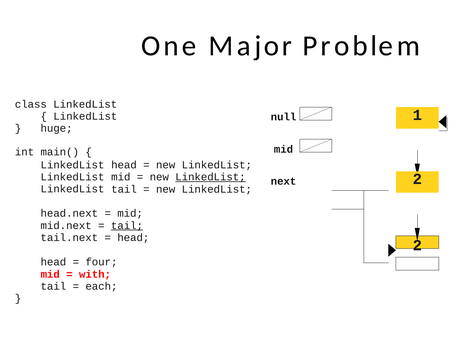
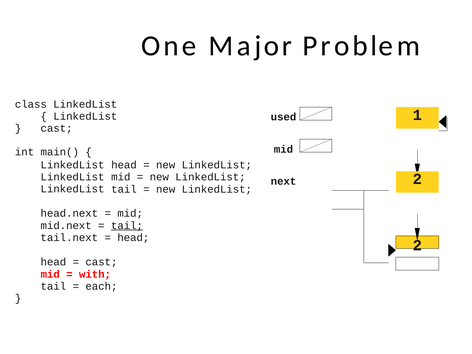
null: null -> used
huge at (57, 128): huge -> cast
LinkedList at (210, 177) underline: present -> none
four at (101, 262): four -> cast
